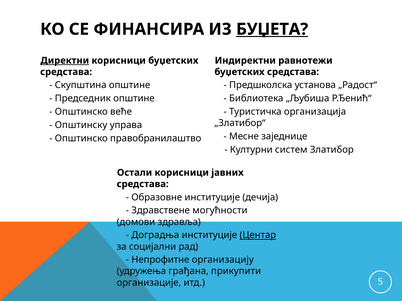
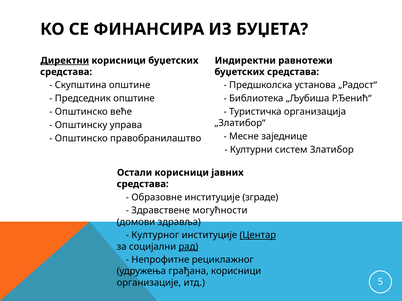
БУЏЕТА underline: present -> none
дечија: дечија -> зграде
Доградња: Доградња -> Културног
рад underline: none -> present
организацију: организацију -> рециклажног
грађана прикупити: прикупити -> корисници
